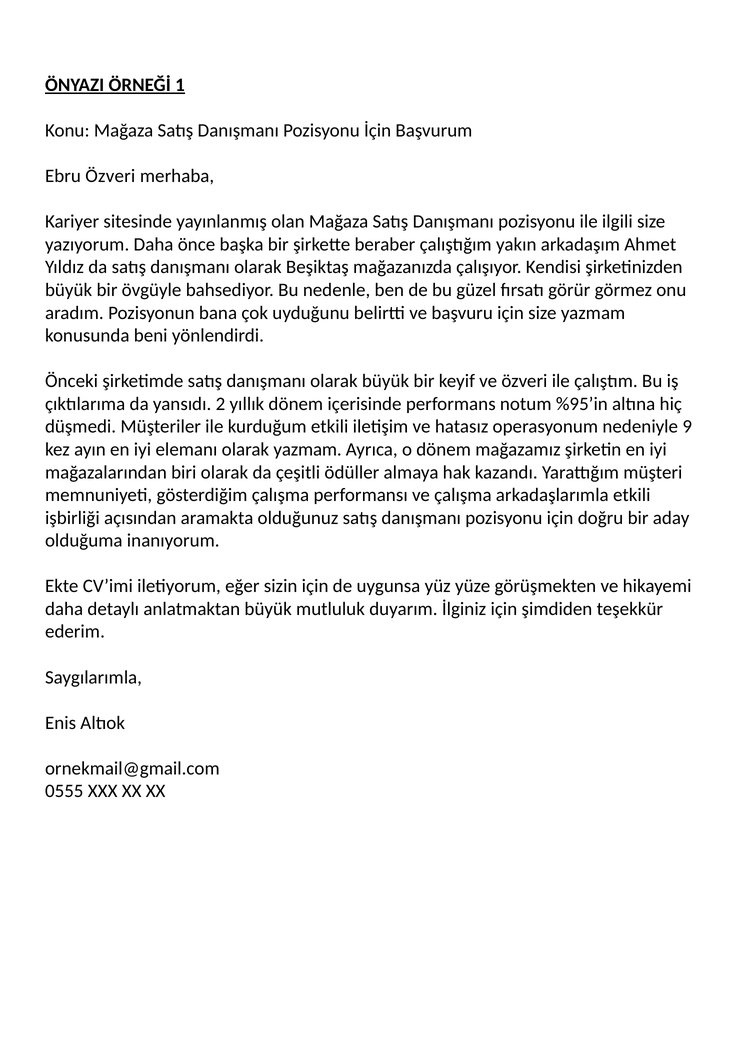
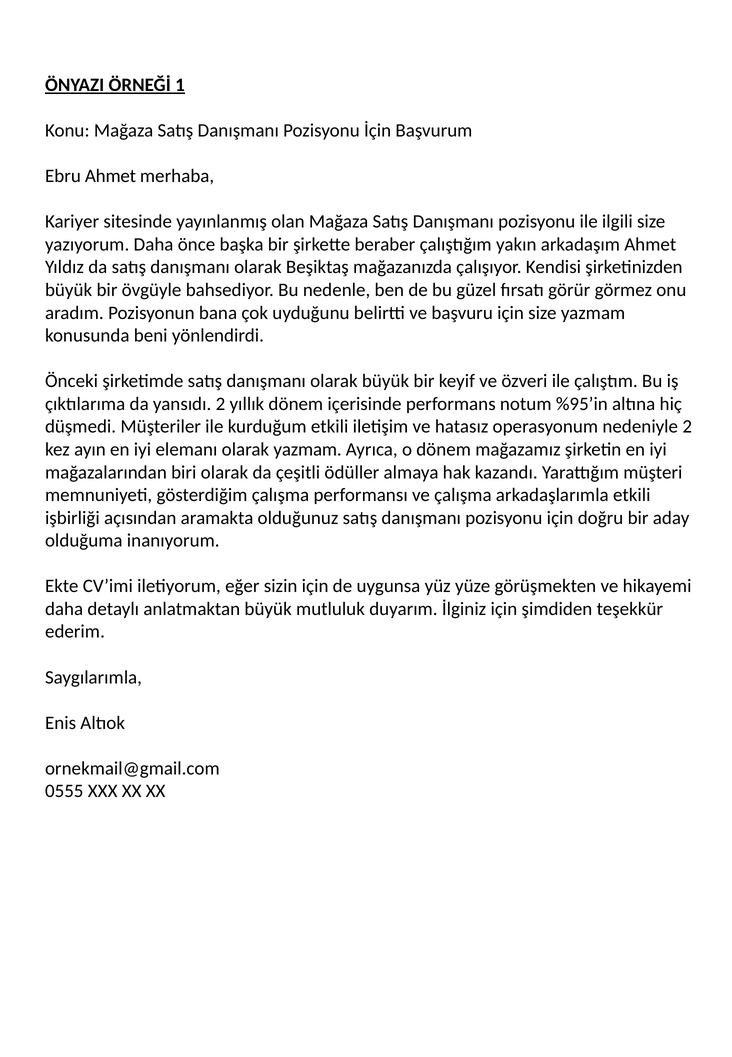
Ebru Özveri: Özveri -> Ahmet
nedeniyle 9: 9 -> 2
